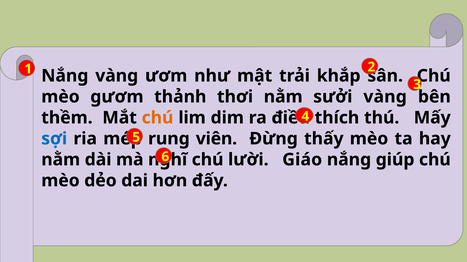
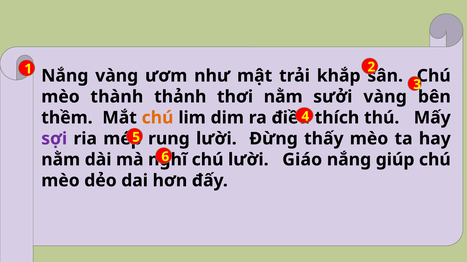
gươm: gươm -> thành
sợi colour: blue -> purple
viên at (216, 139): viên -> lười
